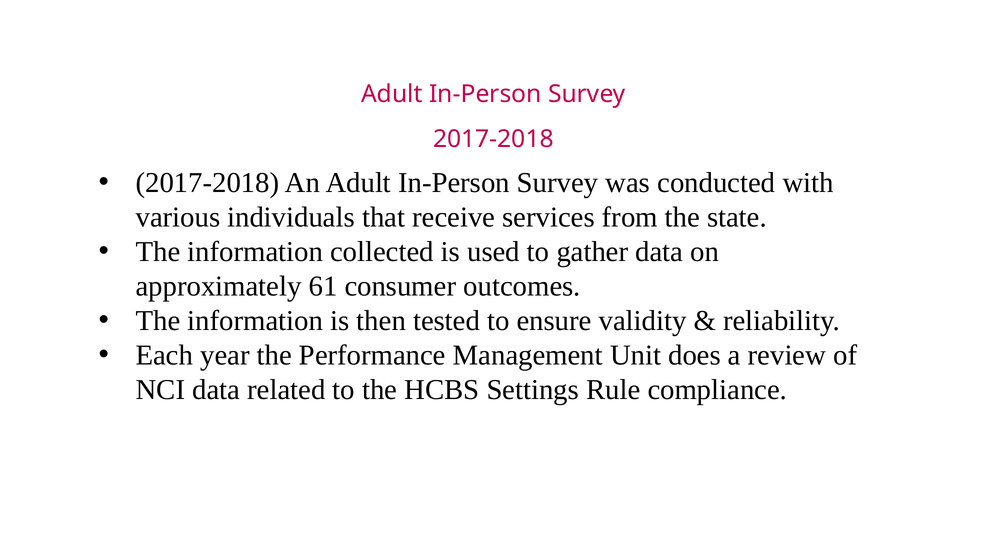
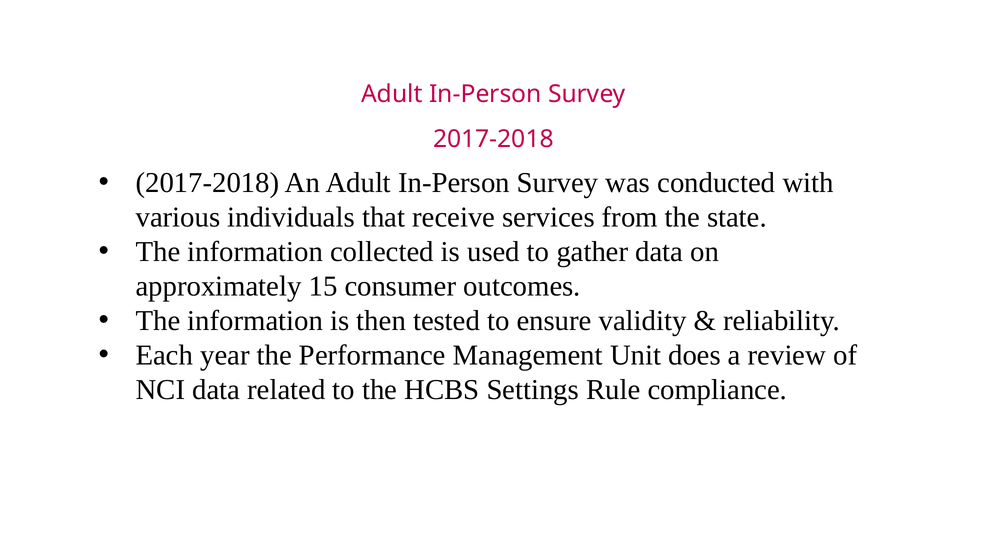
61: 61 -> 15
